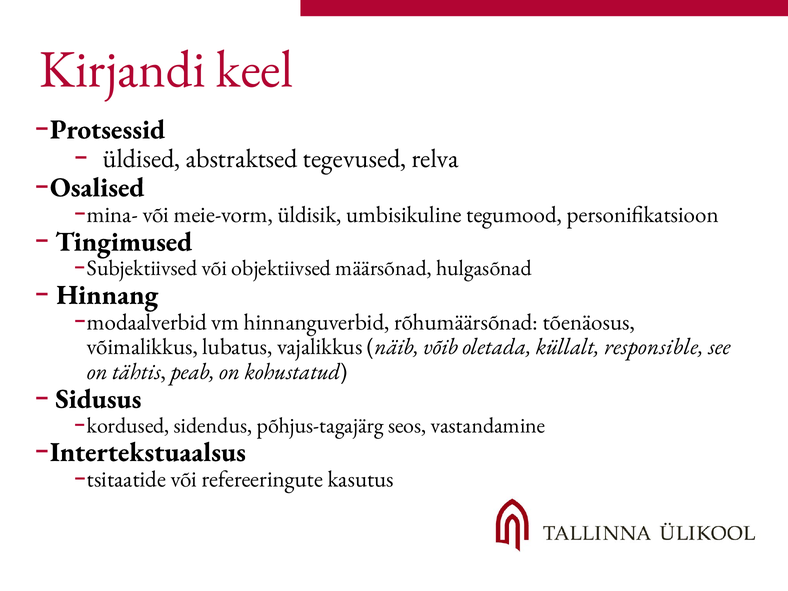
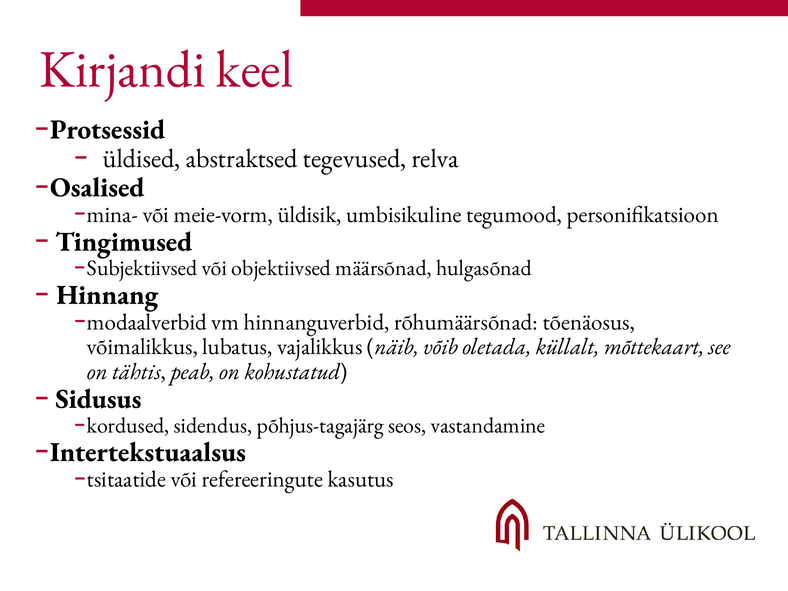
responsible: responsible -> mõttekaart
